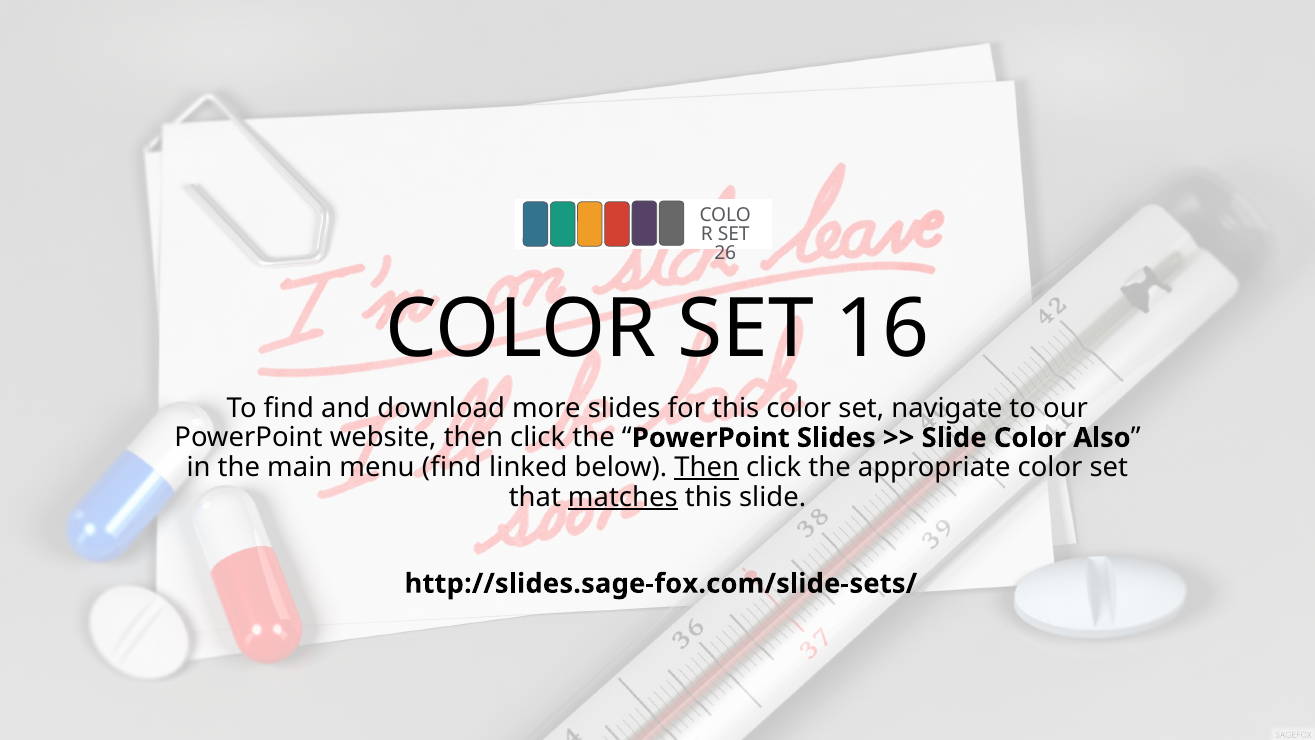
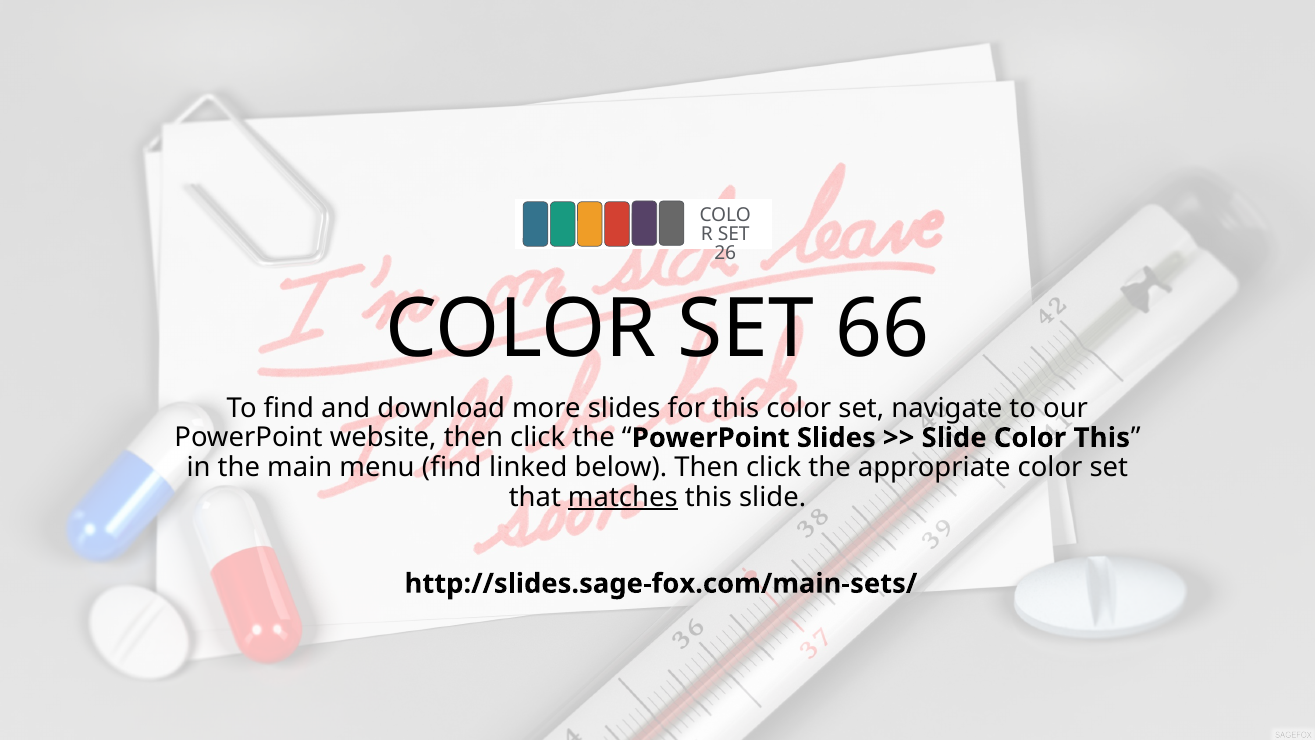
16: 16 -> 66
Color Also: Also -> This
Then at (707, 467) underline: present -> none
http://slides.sage-fox.com/slide-sets/: http://slides.sage-fox.com/slide-sets/ -> http://slides.sage-fox.com/main-sets/
